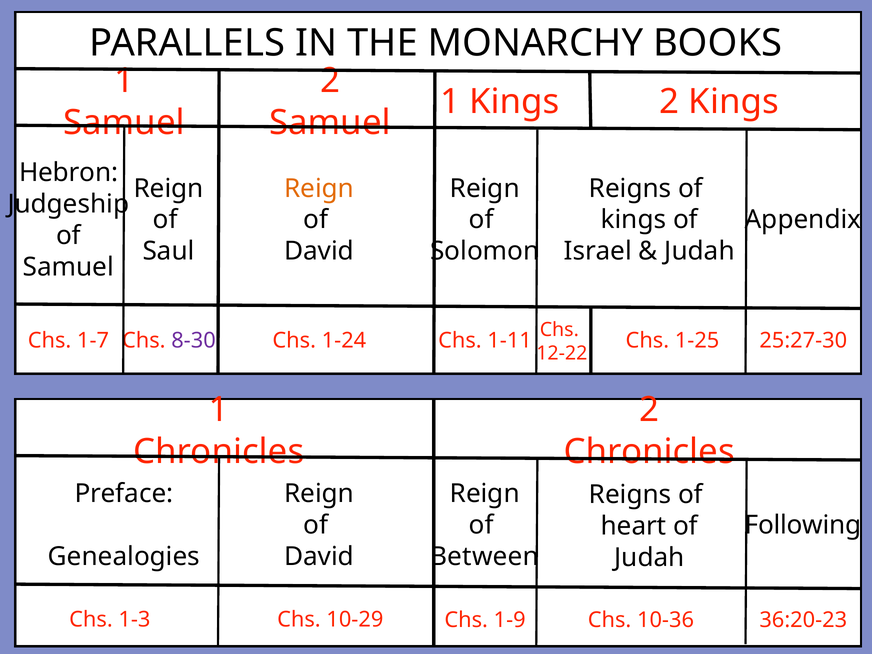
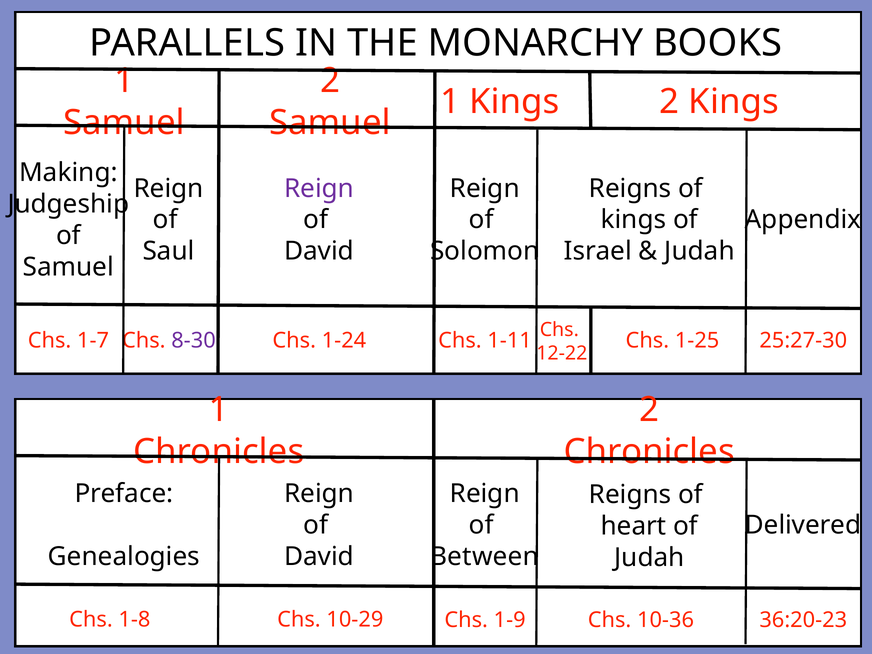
Hebron: Hebron -> Making
Reign at (319, 188) colour: orange -> purple
Following: Following -> Delivered
1-3: 1-3 -> 1-8
